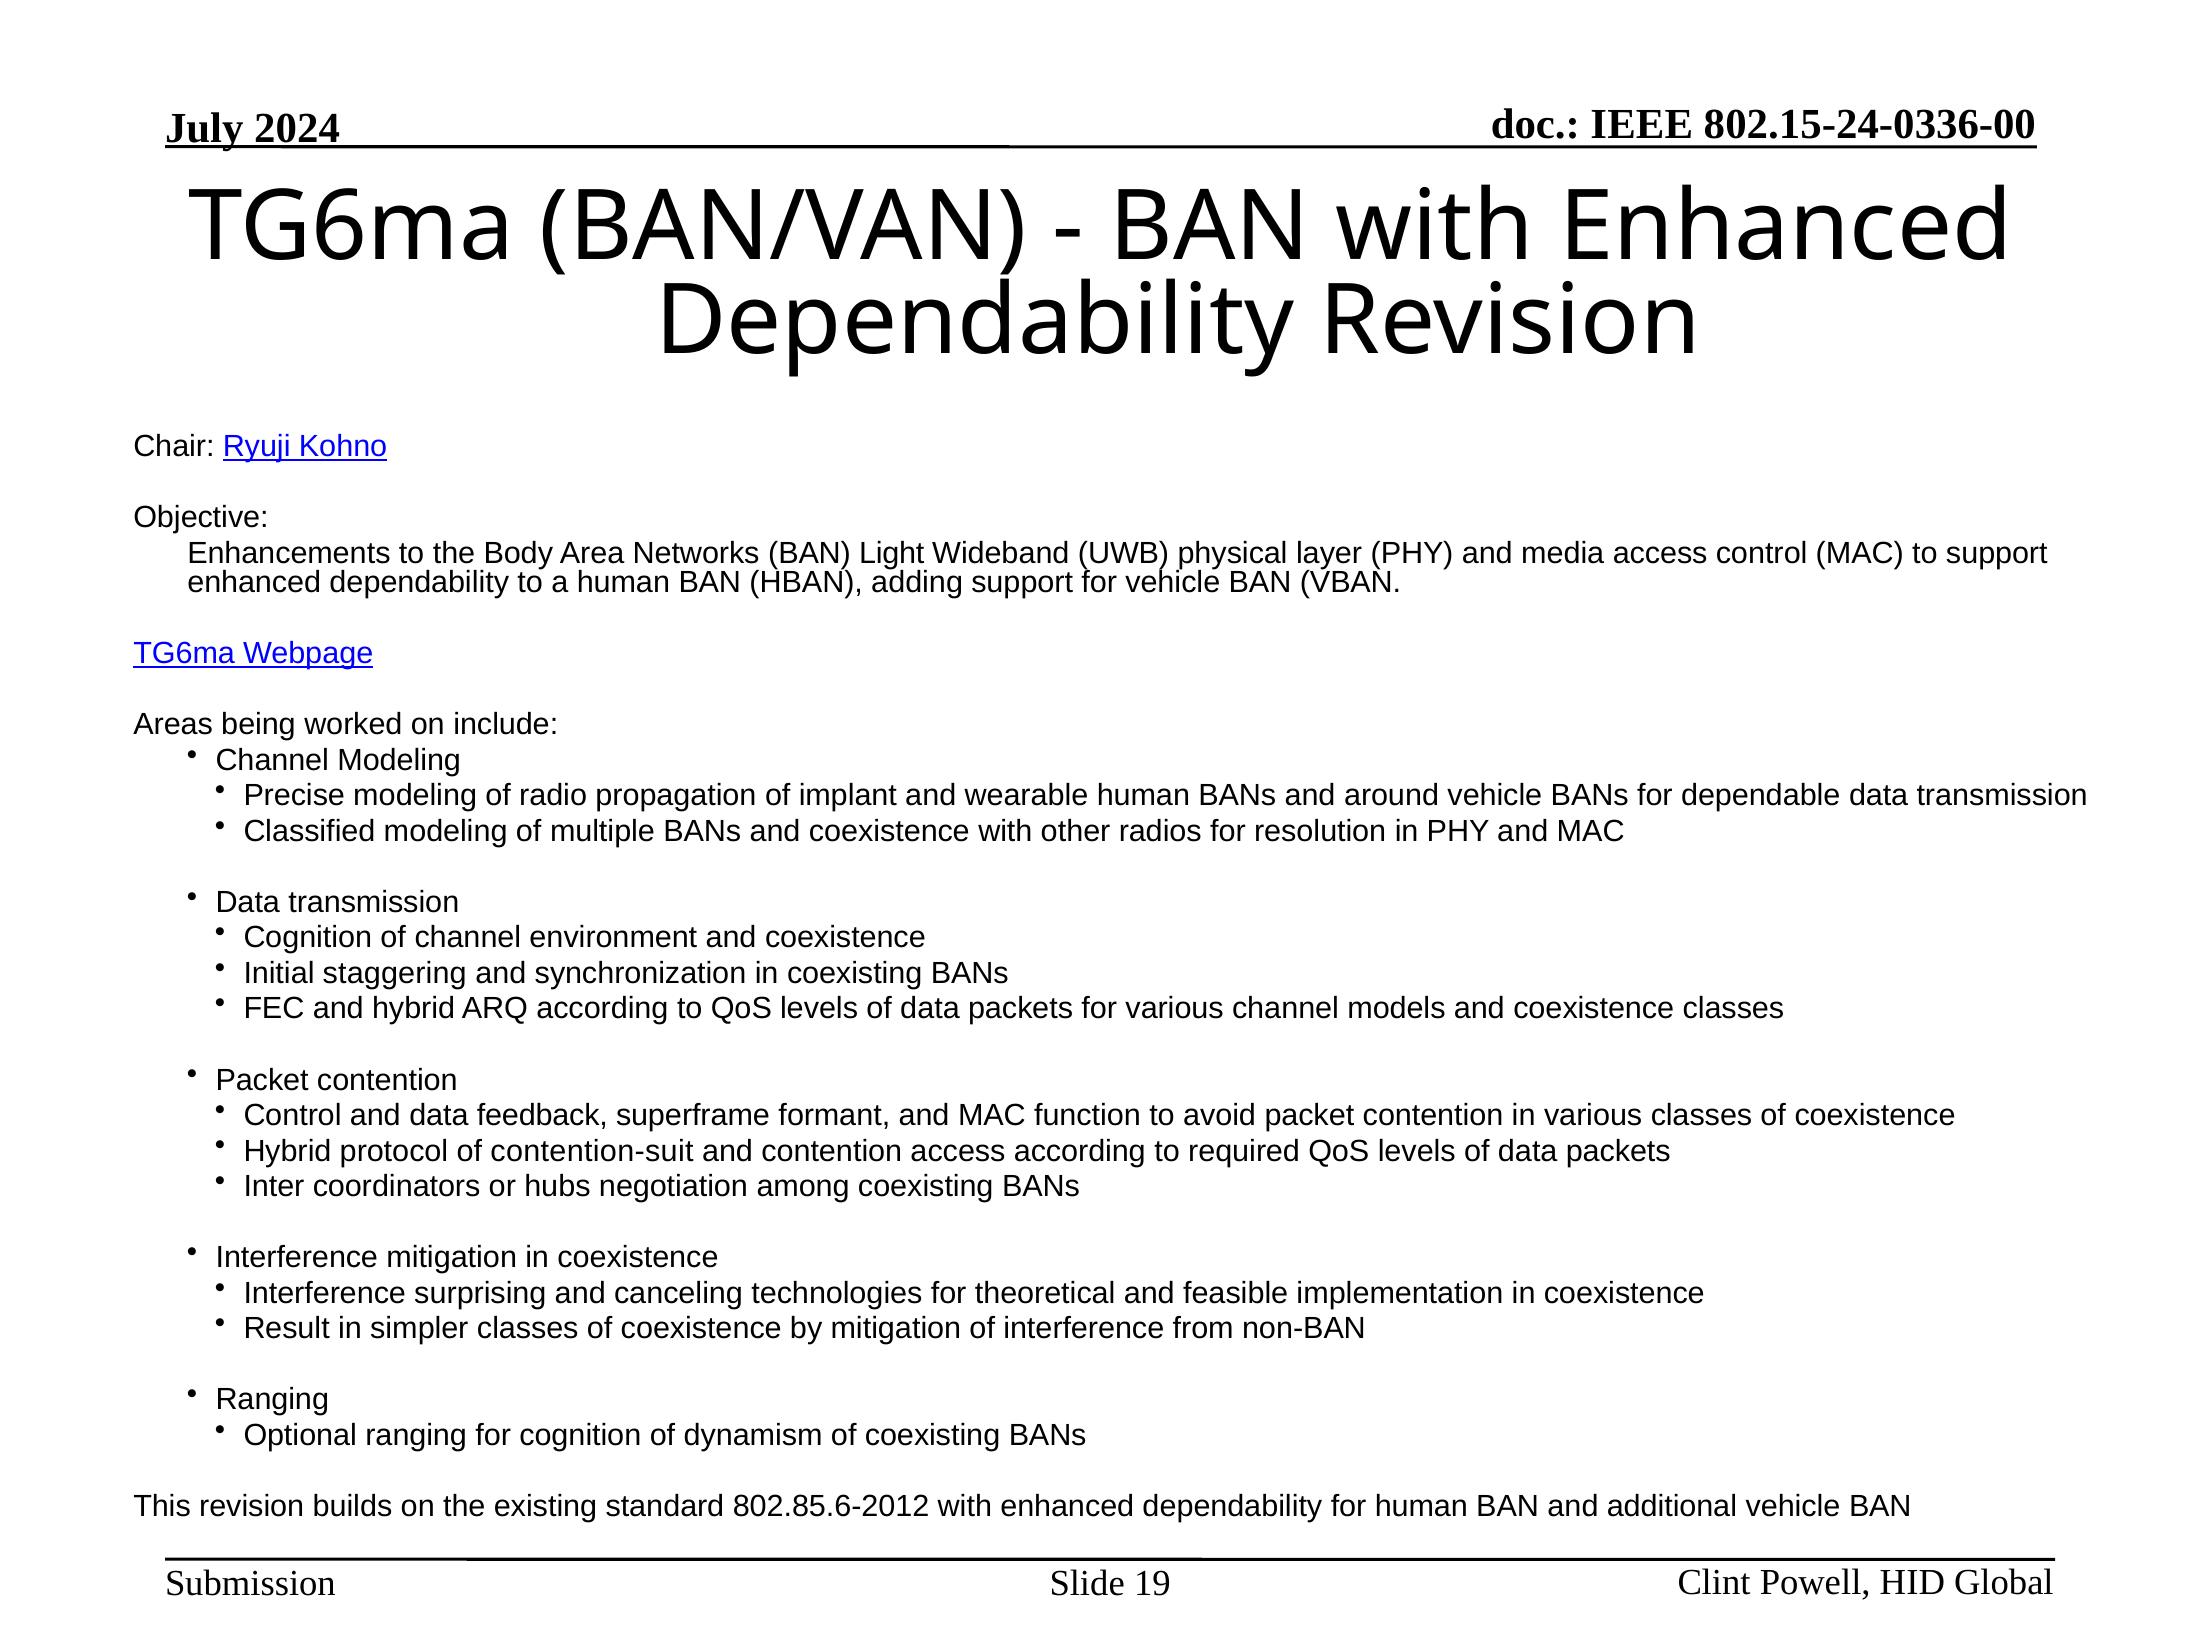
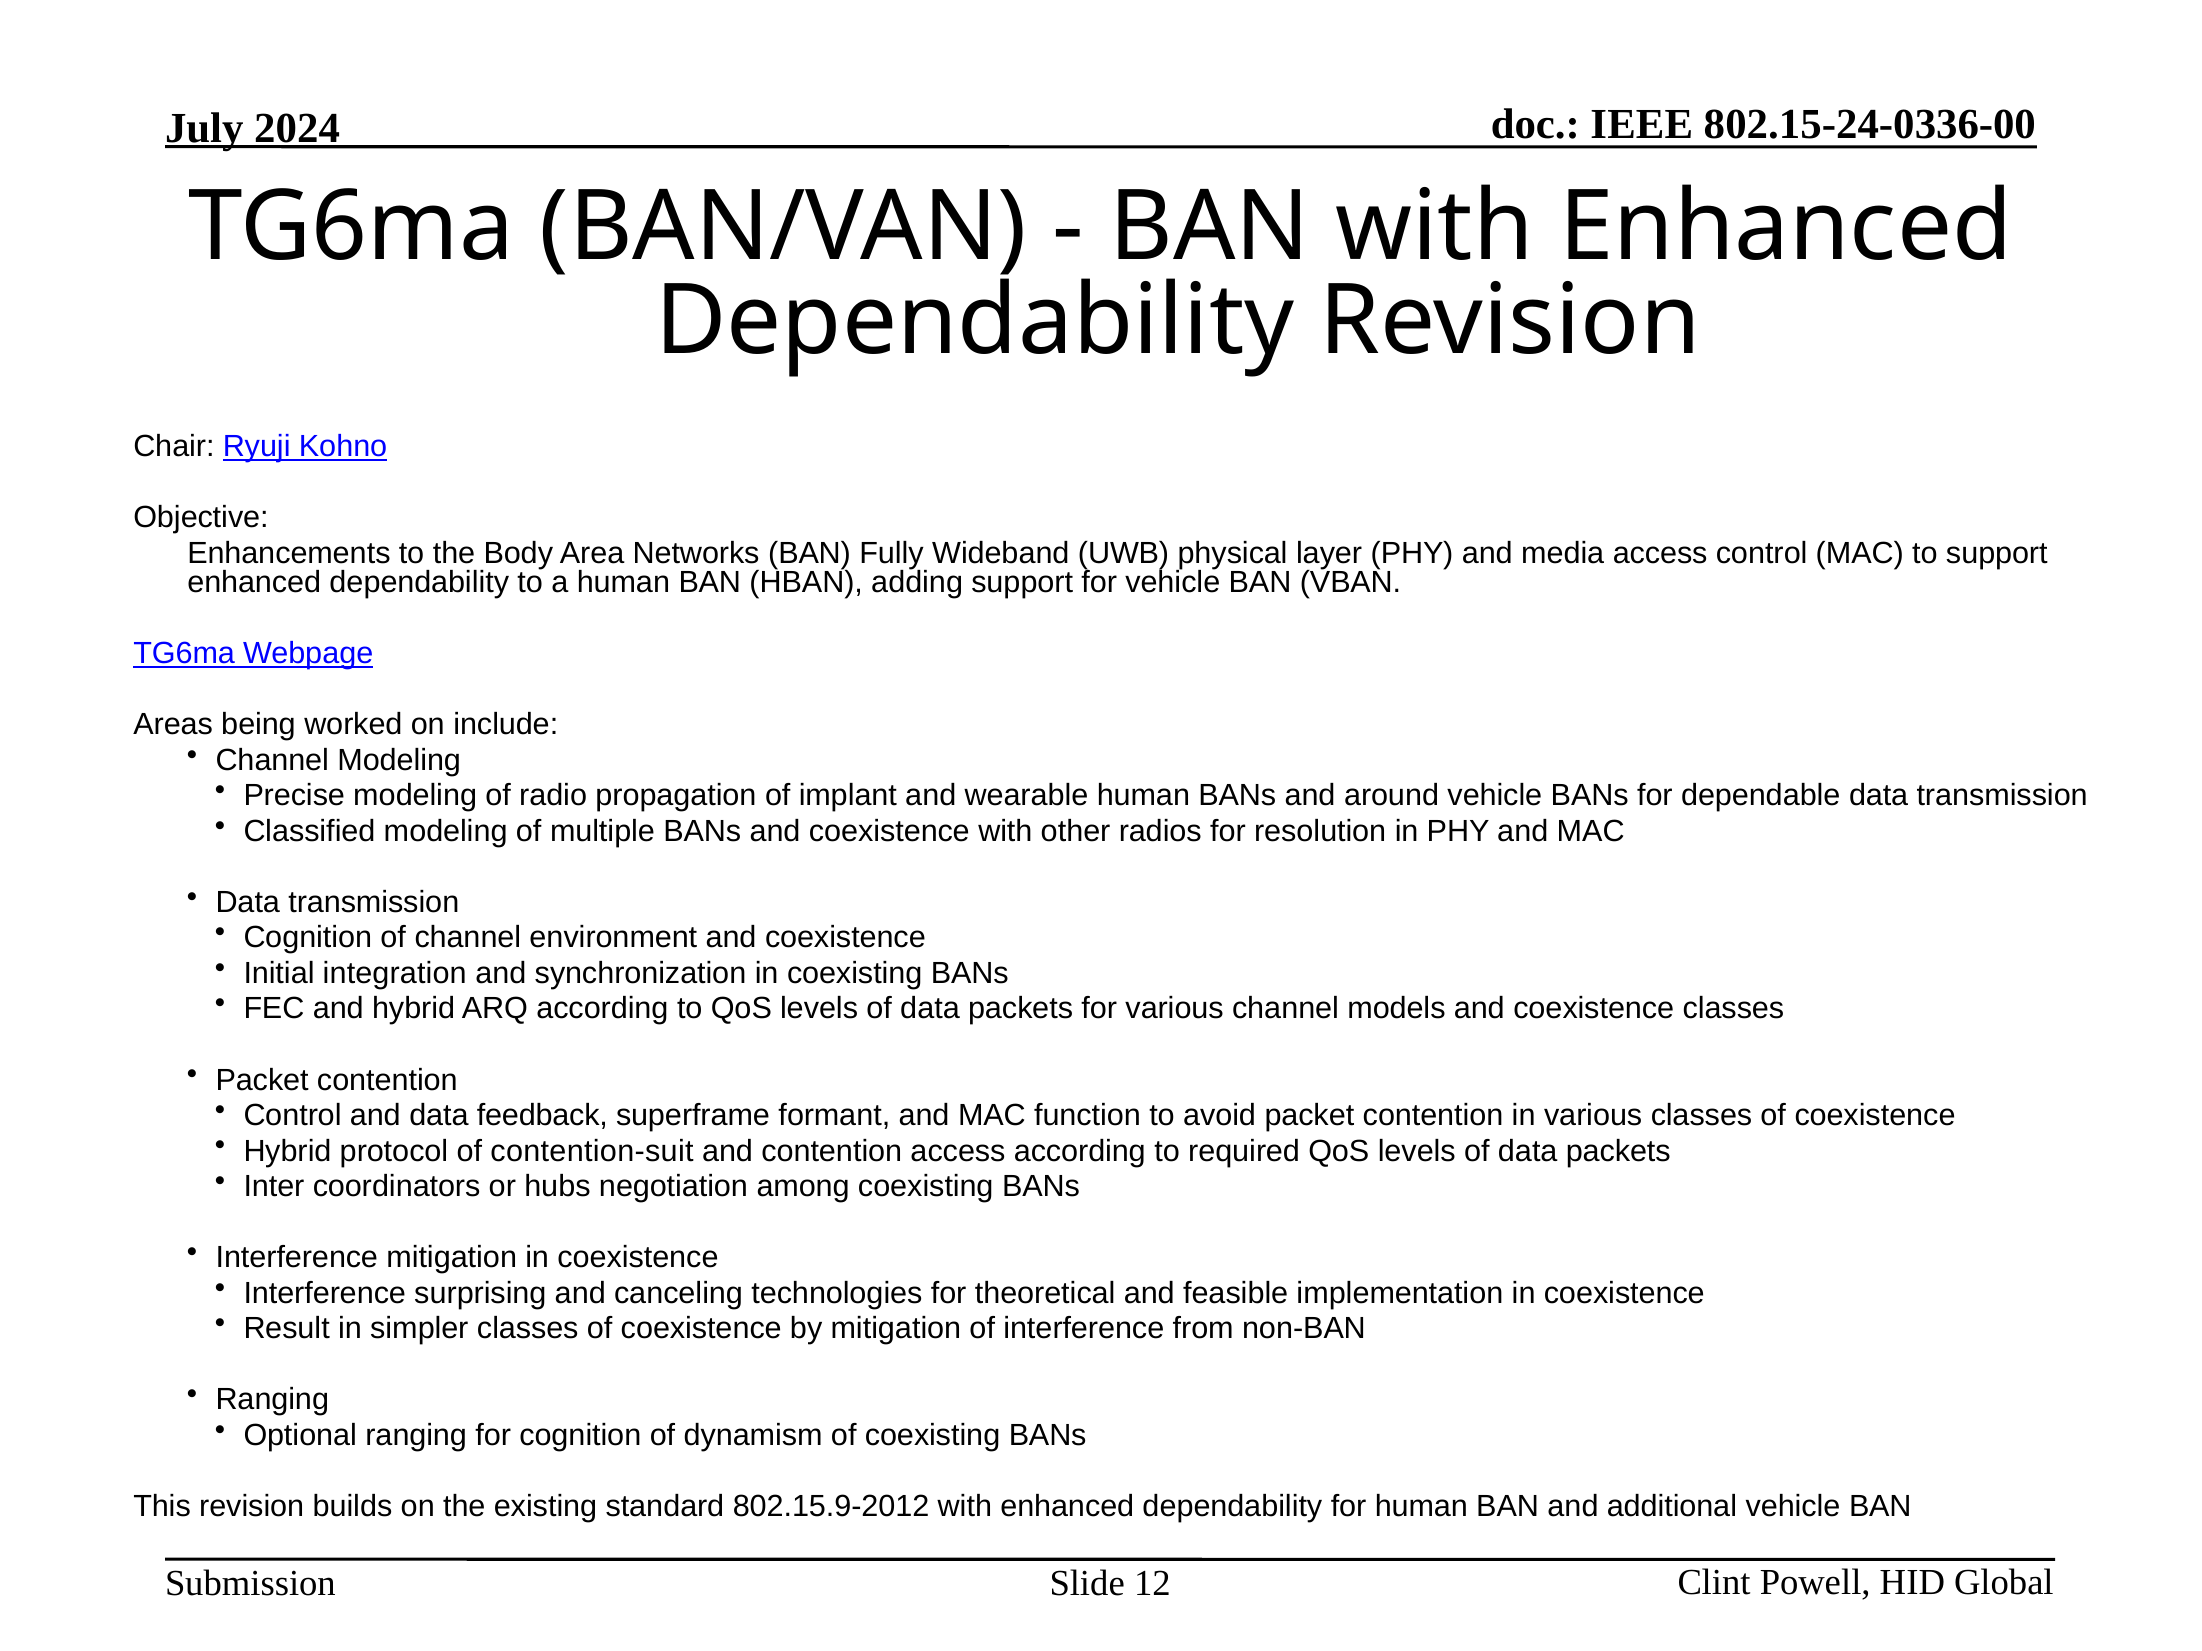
Light: Light -> Fully
staggering: staggering -> integration
802.85.6-2012: 802.85.6-2012 -> 802.15.9-2012
19: 19 -> 12
